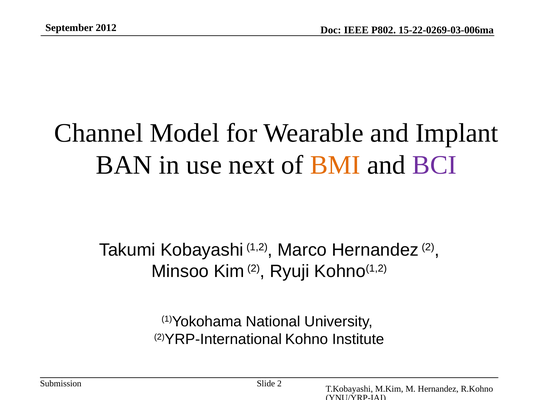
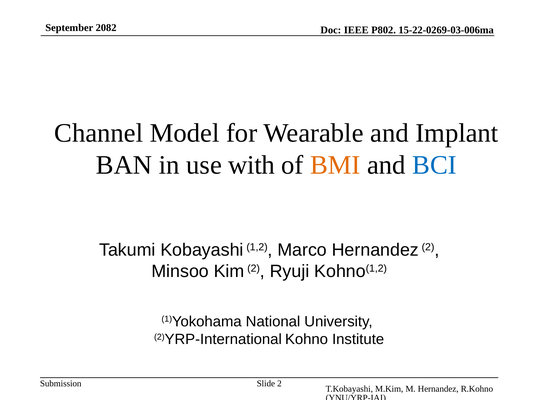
2012: 2012 -> 2082
next: next -> with
BCI colour: purple -> blue
